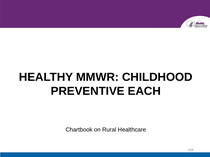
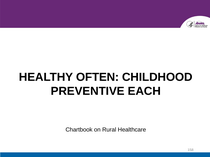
MMWR: MMWR -> OFTEN
